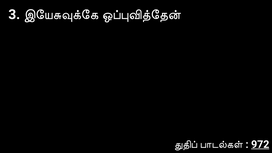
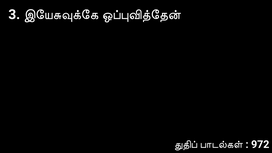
972 underline: present -> none
